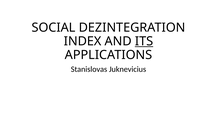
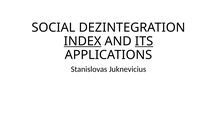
INDEX underline: none -> present
